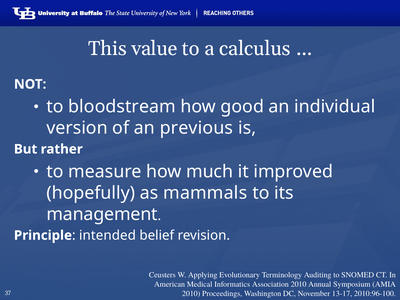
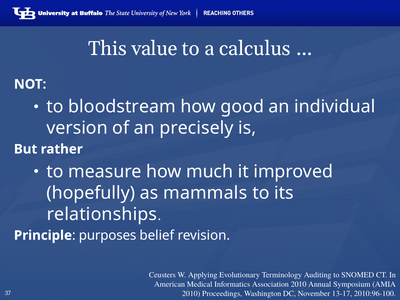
previous: previous -> precisely
management: management -> relationships
intended: intended -> purposes
